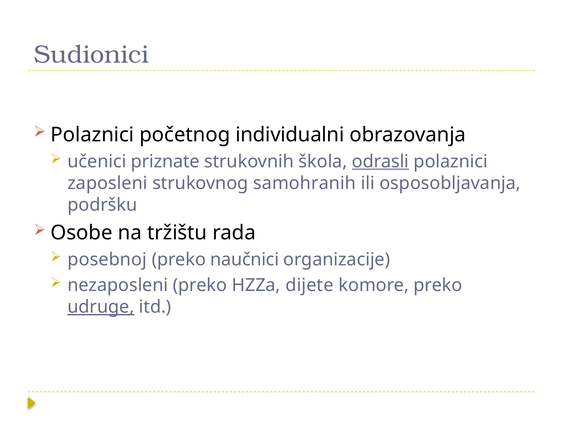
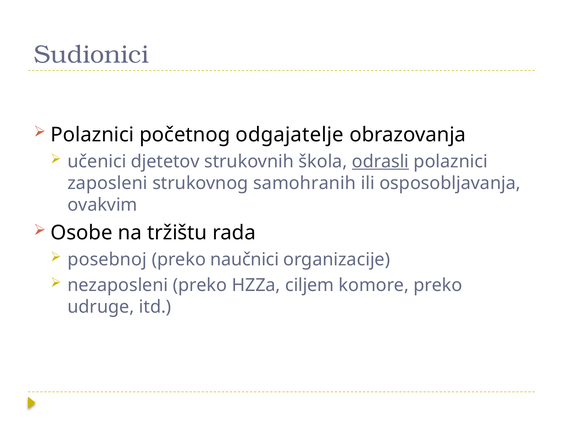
individualni: individualni -> odgajatelje
priznate: priznate -> djetetov
podršku: podršku -> ovakvim
dijete: dijete -> ciljem
udruge underline: present -> none
